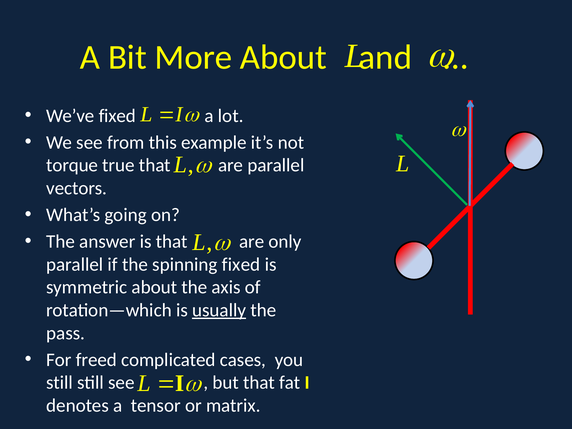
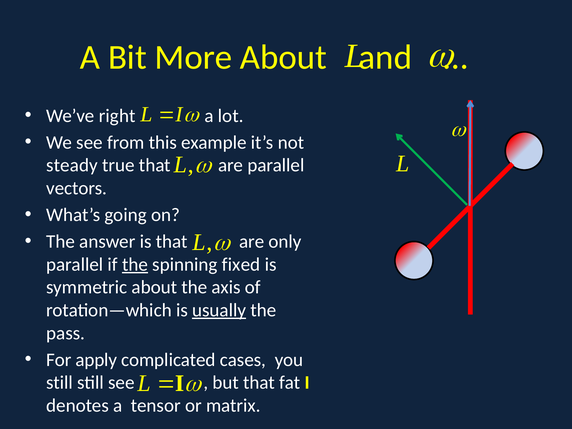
We’ve fixed: fixed -> right
torque: torque -> steady
the at (135, 264) underline: none -> present
freed: freed -> apply
